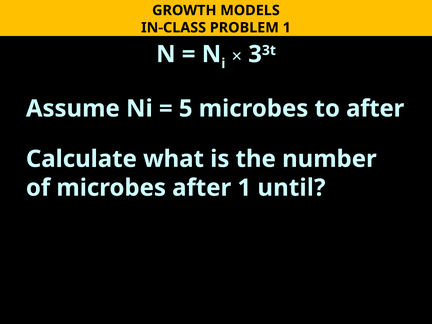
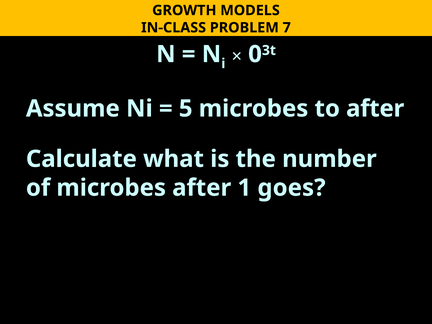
PROBLEM 1: 1 -> 7
3: 3 -> 0
until: until -> goes
